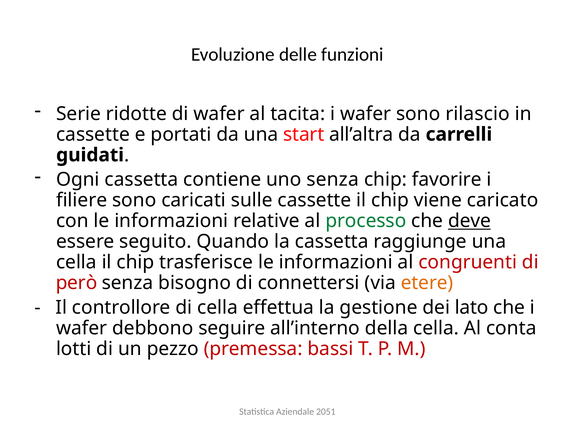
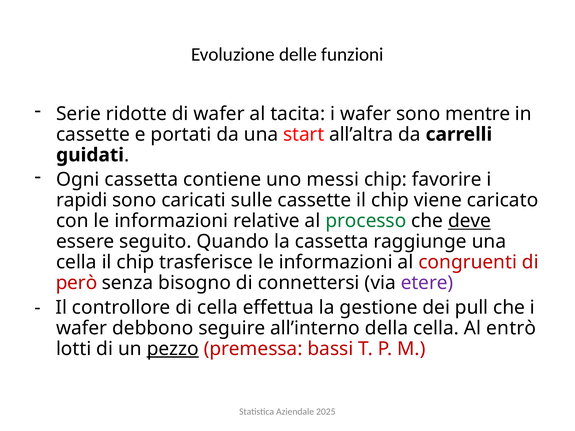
rilascio: rilascio -> mentre
uno senza: senza -> messi
filiere: filiere -> rapidi
etere colour: orange -> purple
lato: lato -> pull
conta: conta -> entrò
pezzo underline: none -> present
2051: 2051 -> 2025
